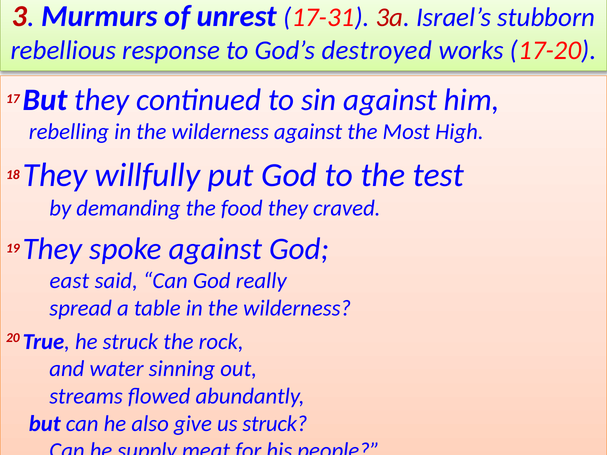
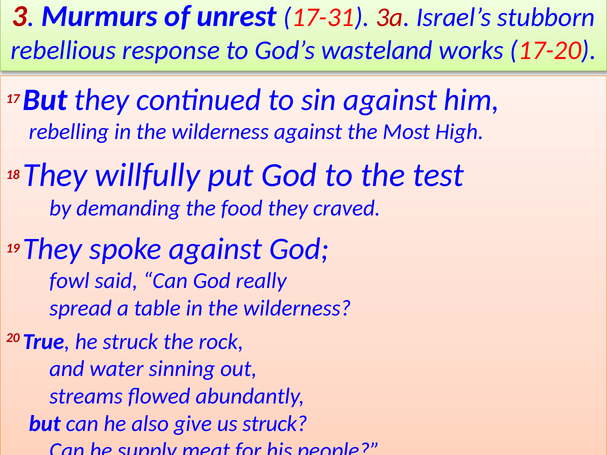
destroyed: destroyed -> wasteland
east: east -> fowl
